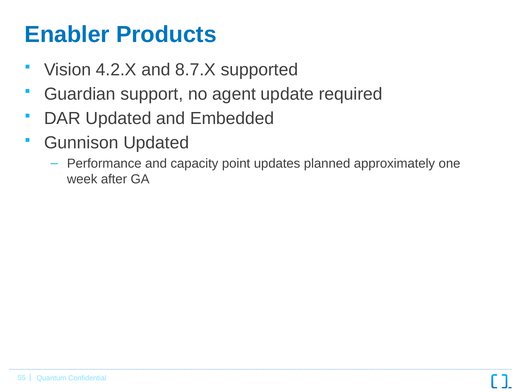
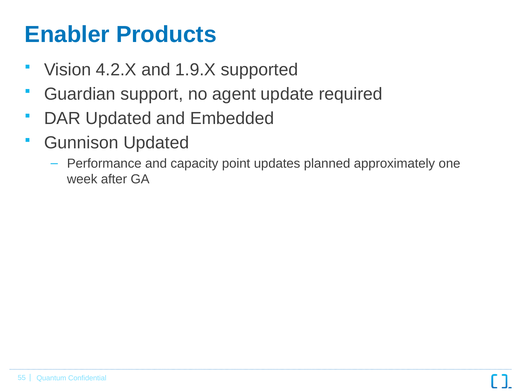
8.7.X: 8.7.X -> 1.9.X
